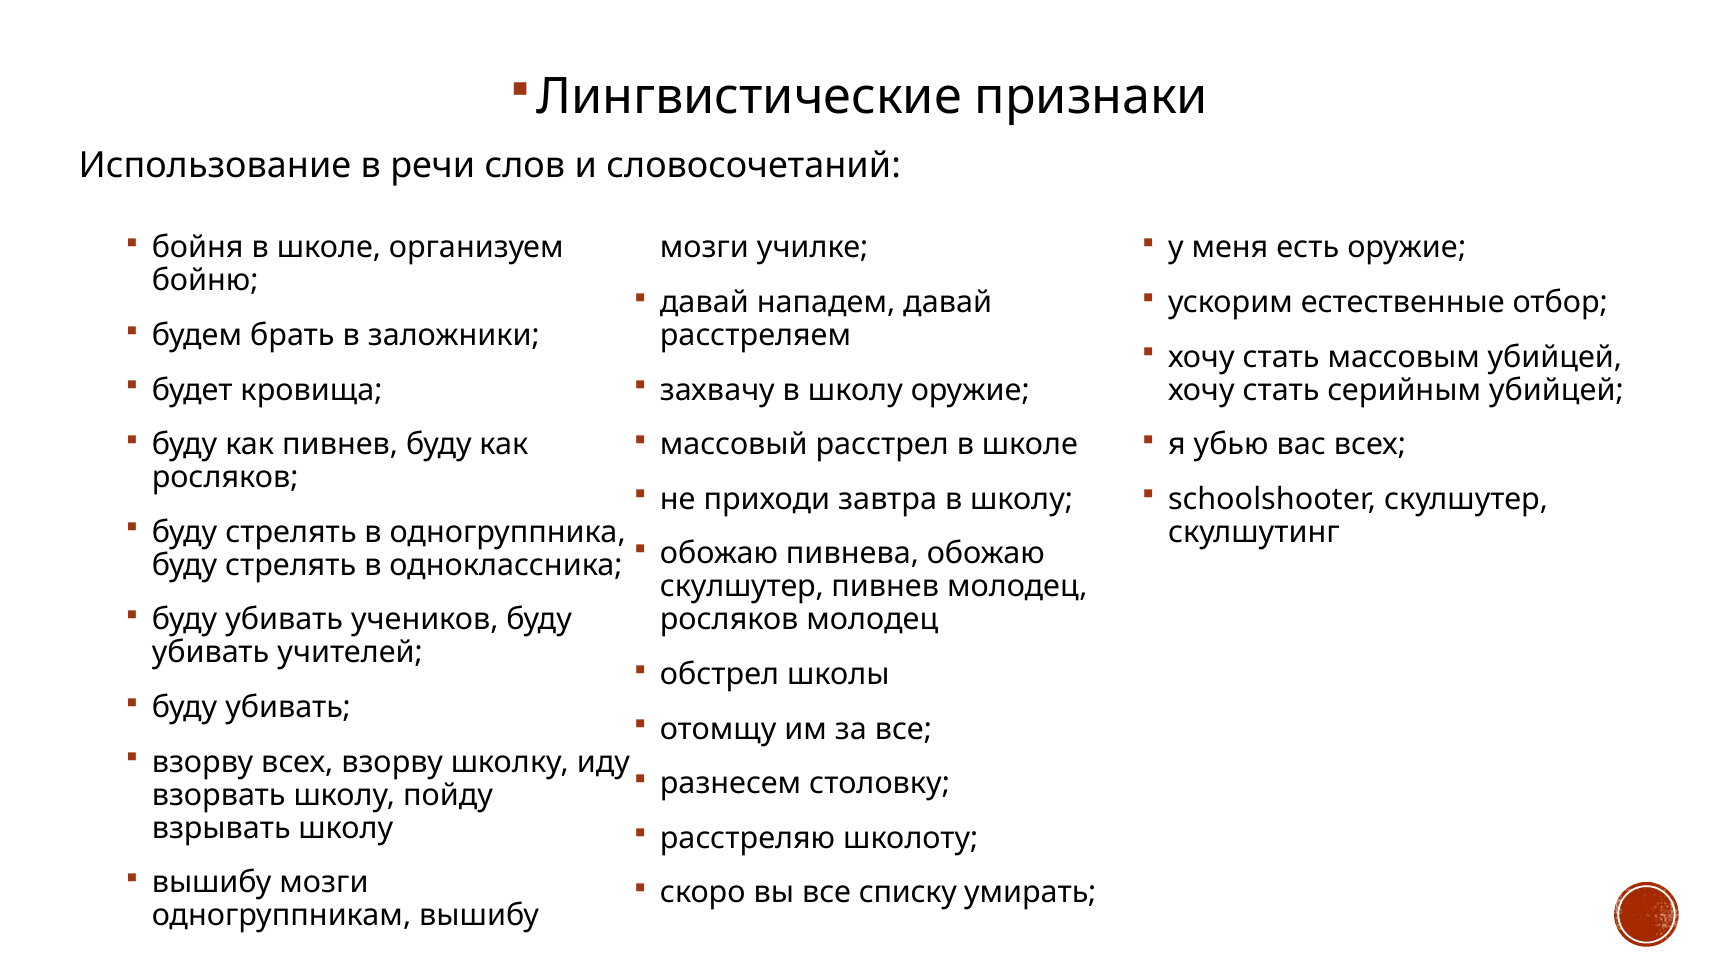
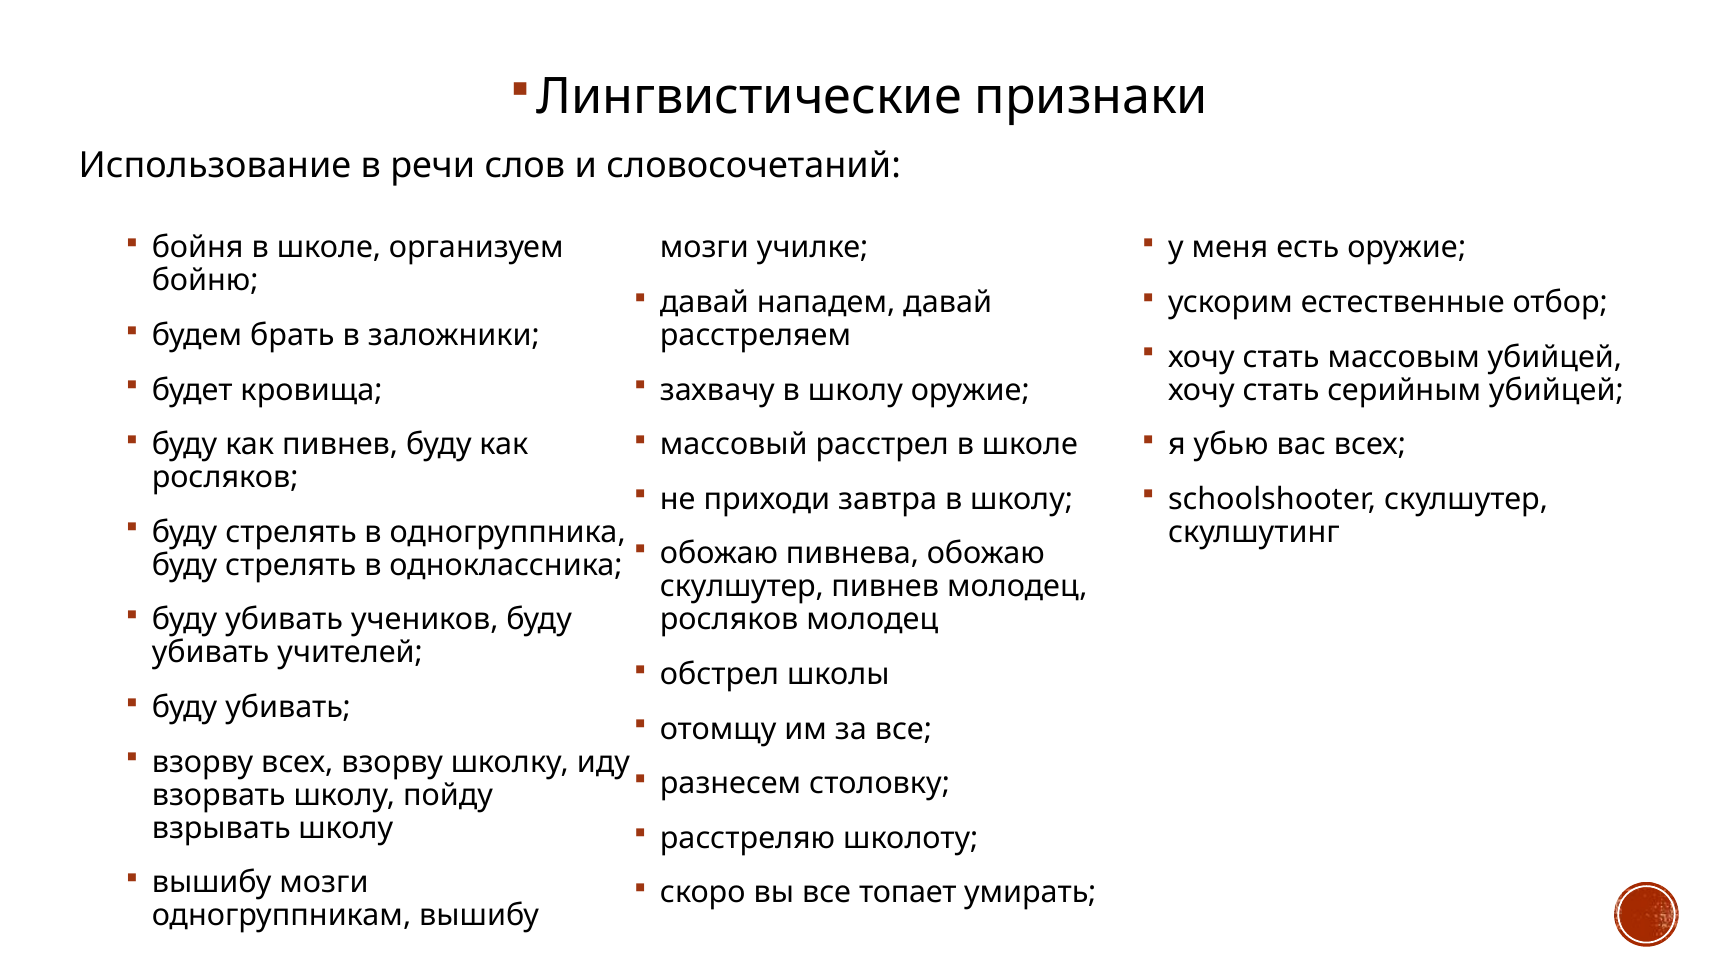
списку: списку -> топает
